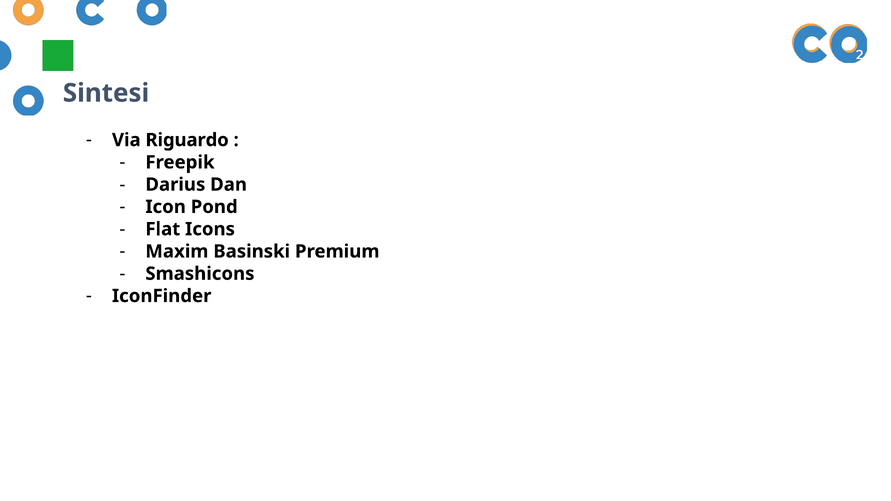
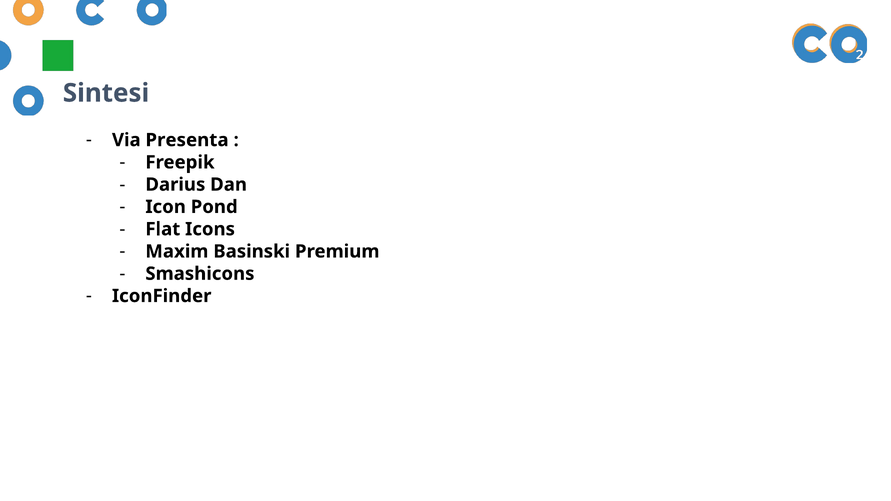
Riguardo: Riguardo -> Presenta
